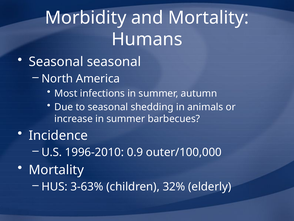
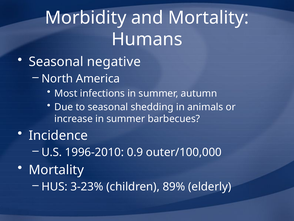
Seasonal seasonal: seasonal -> negative
3-63%: 3-63% -> 3-23%
32%: 32% -> 89%
